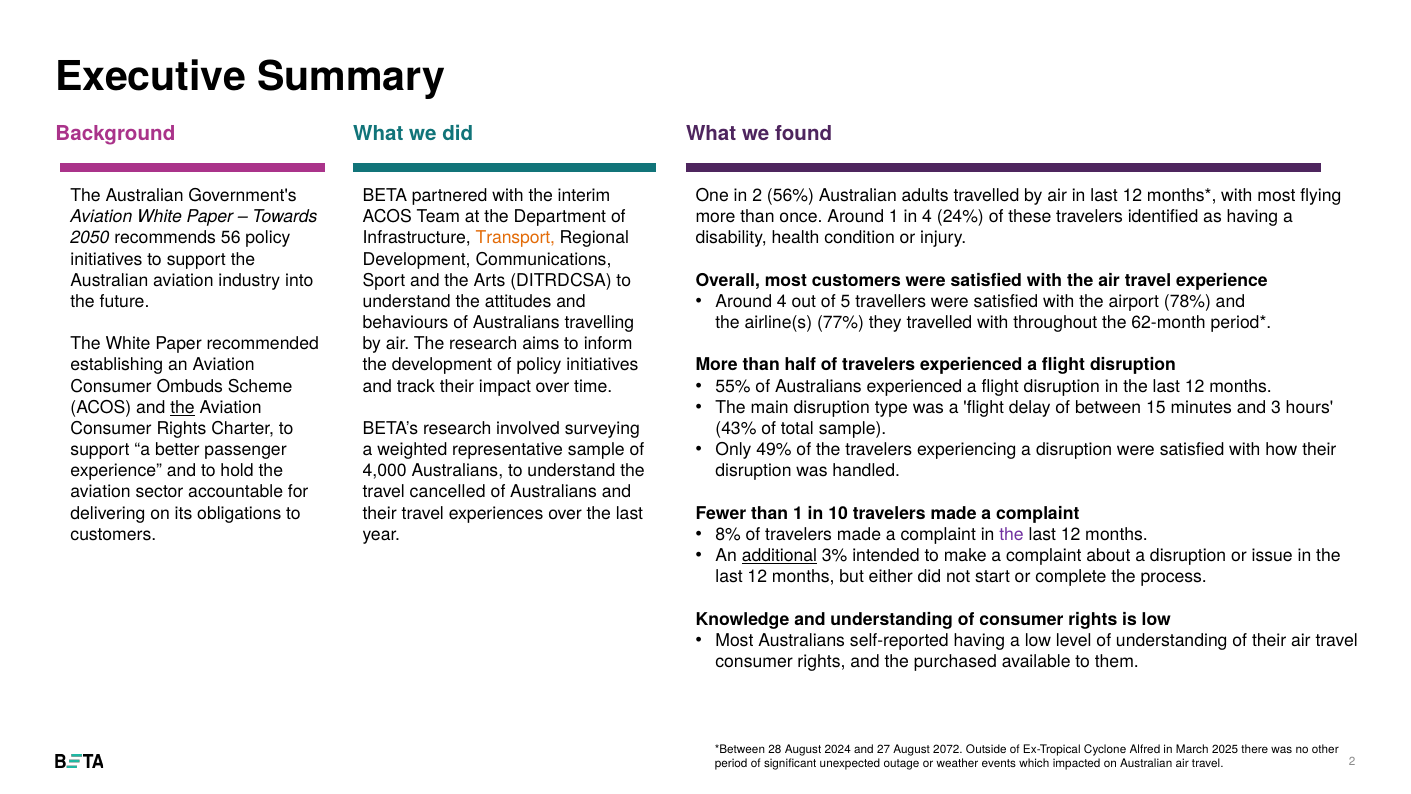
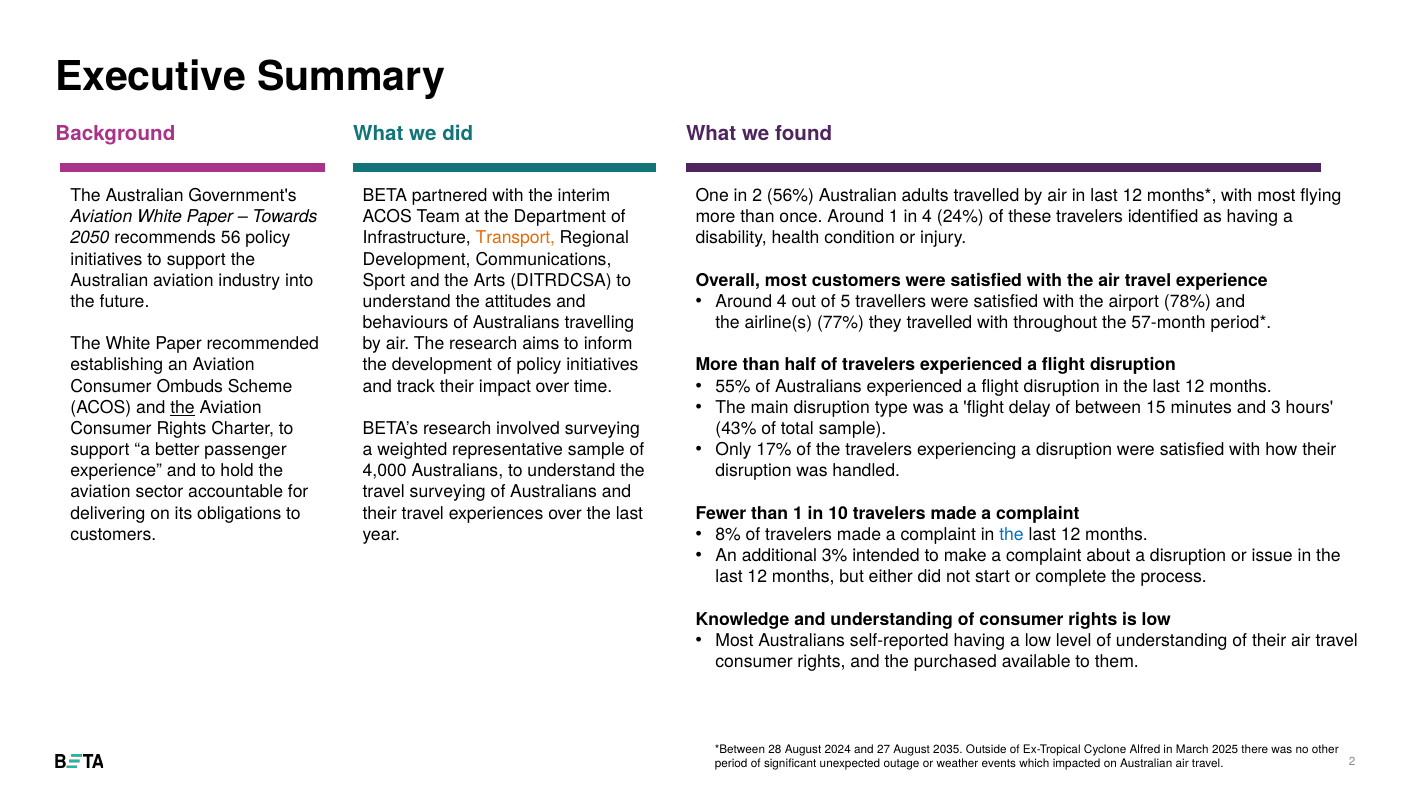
62-month: 62-month -> 57-month
49%: 49% -> 17%
travel cancelled: cancelled -> surveying
the at (1012, 534) colour: purple -> blue
additional underline: present -> none
2072: 2072 -> 2035
